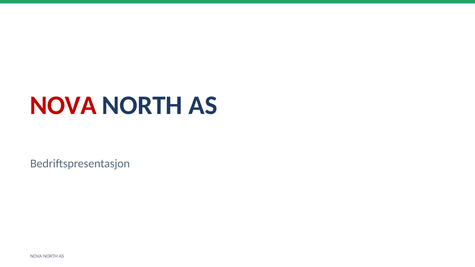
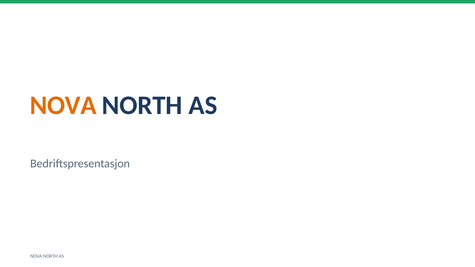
NOVA at (63, 105) colour: red -> orange
